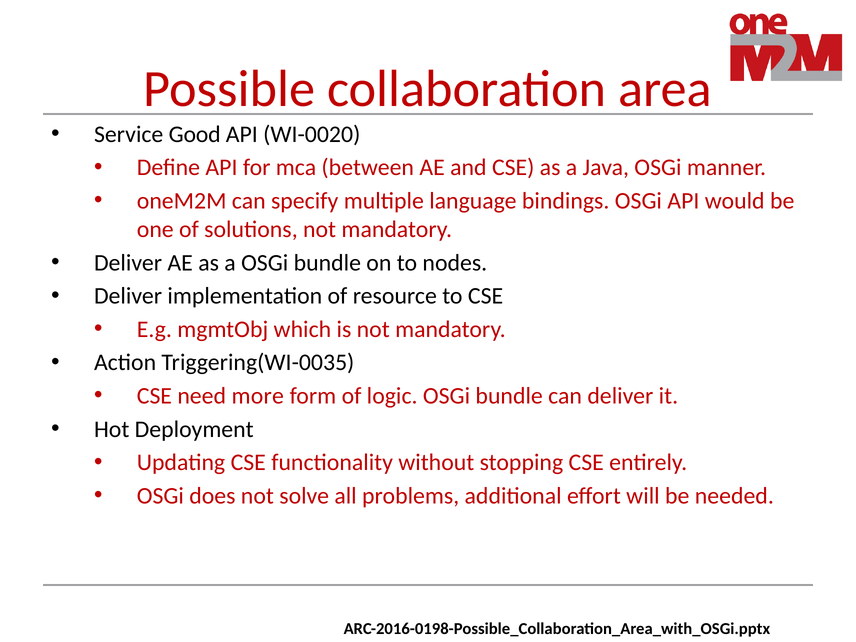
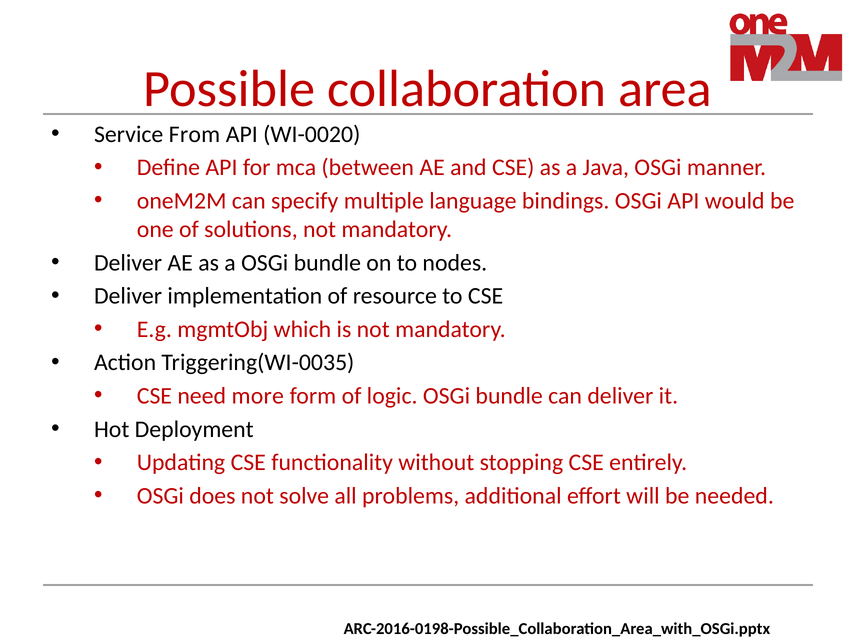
Good: Good -> From
